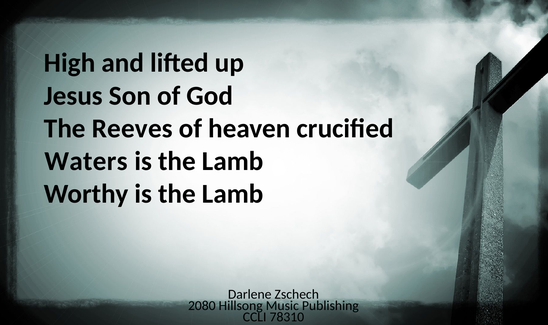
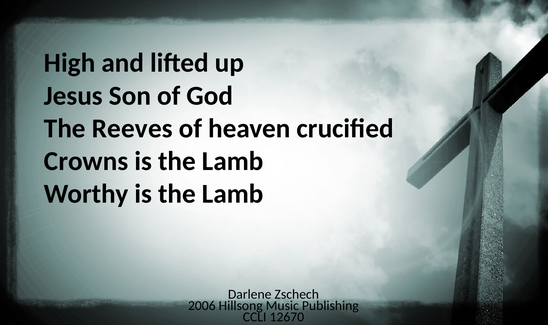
Waters: Waters -> Crowns
2080: 2080 -> 2006
78310: 78310 -> 12670
